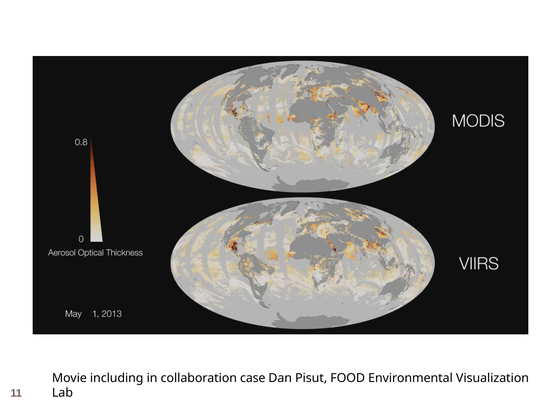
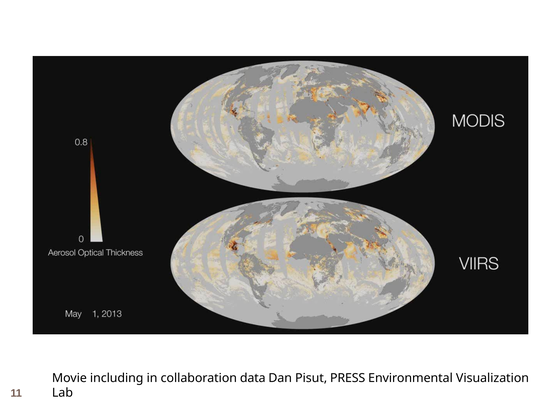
case: case -> data
FOOD: FOOD -> PRESS
